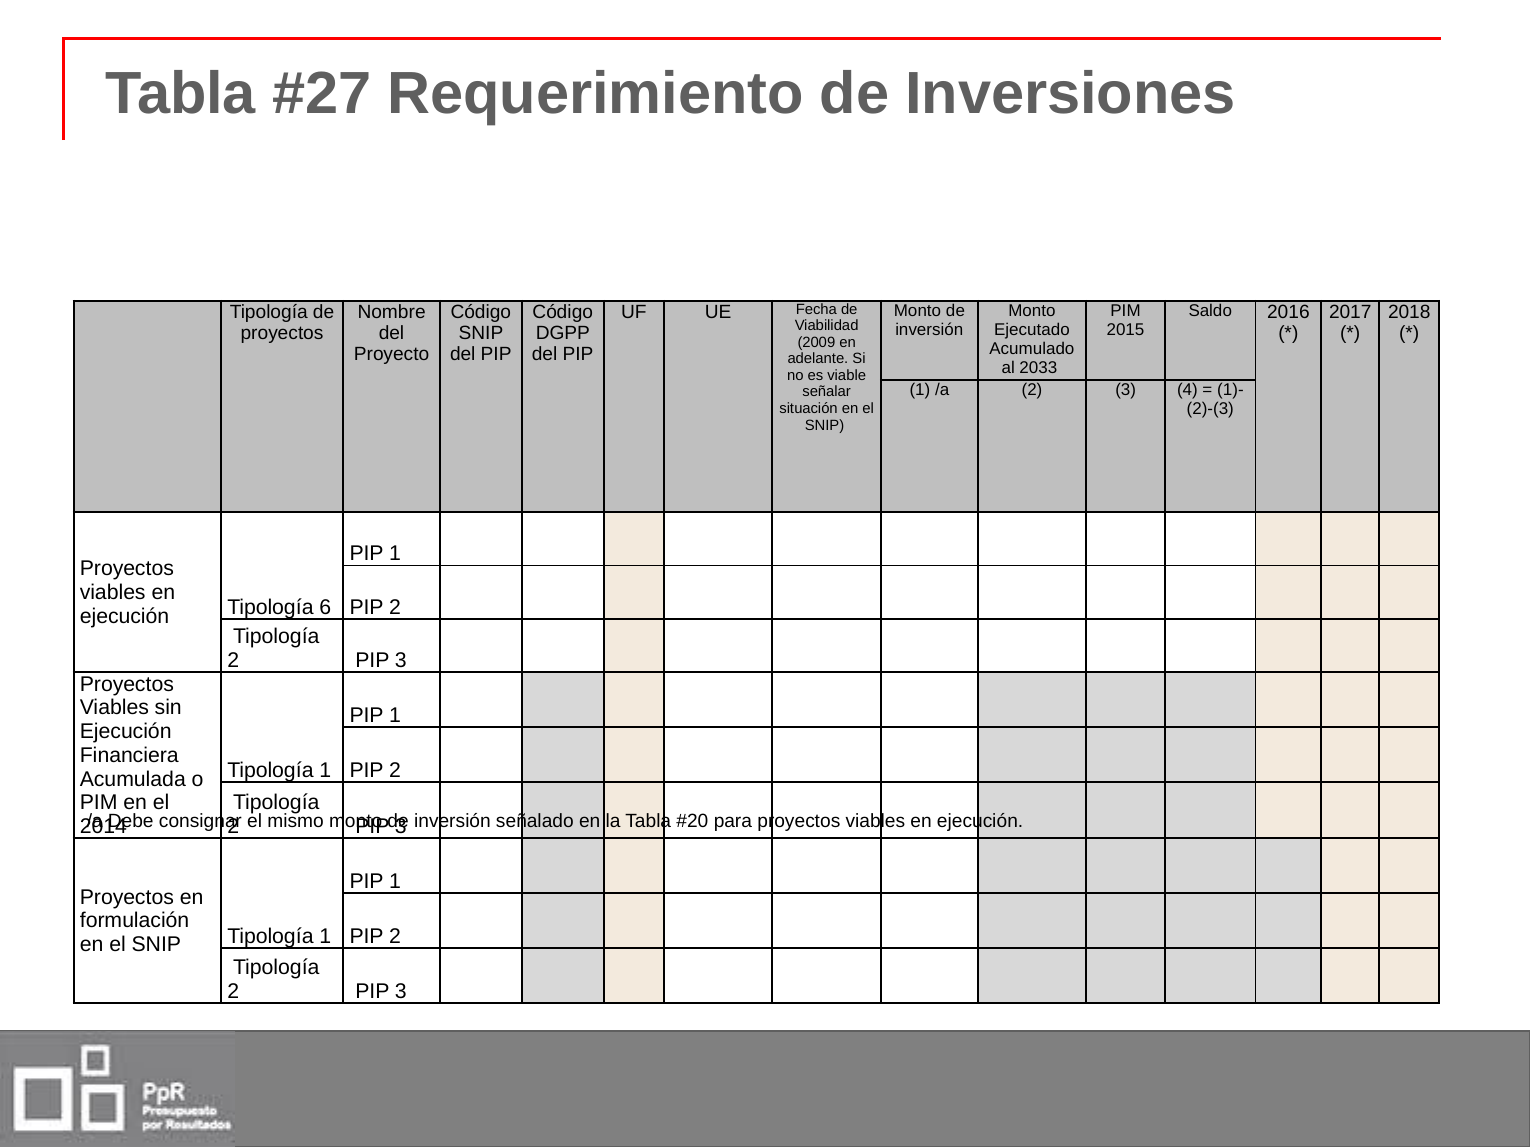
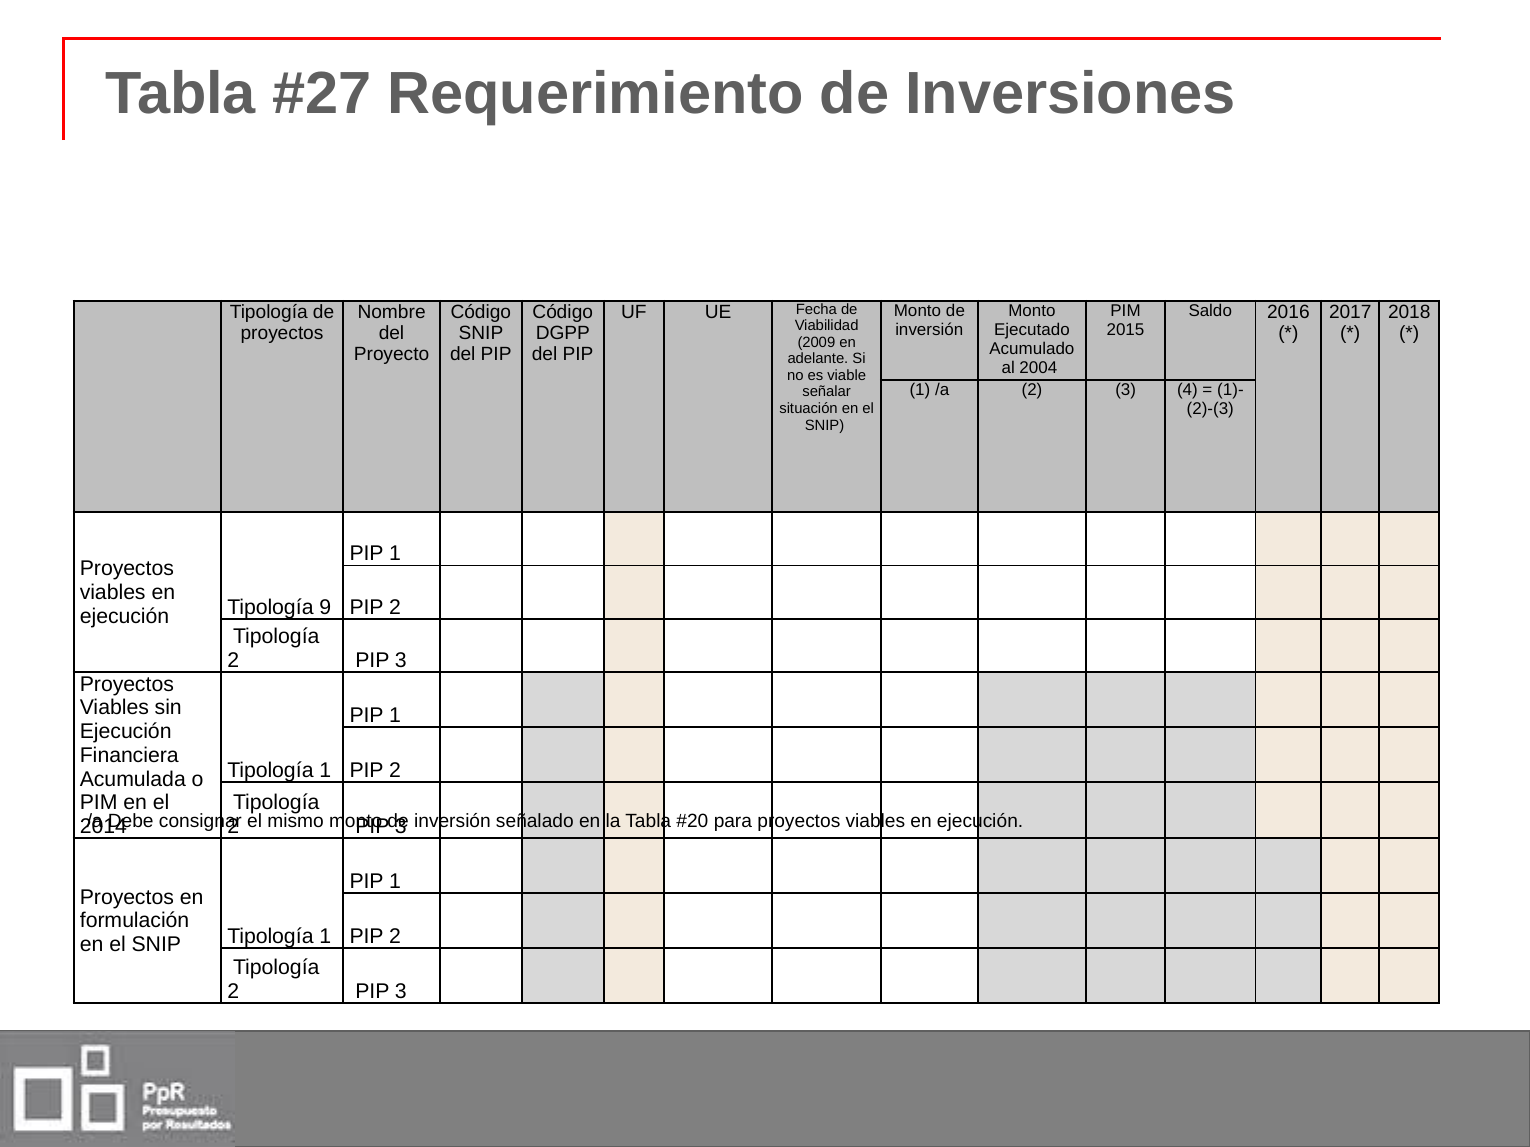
2033: 2033 -> 2004
6: 6 -> 9
